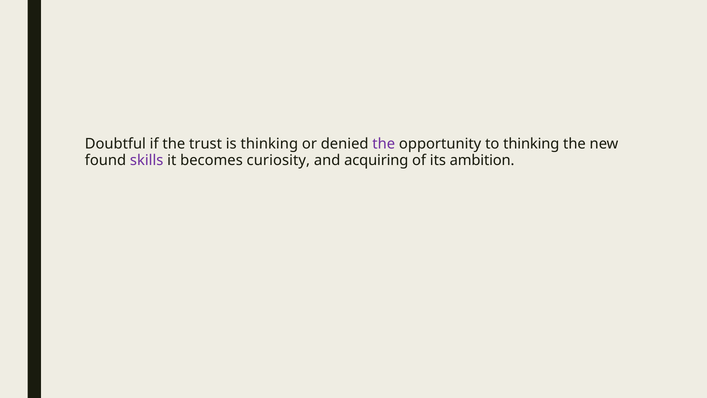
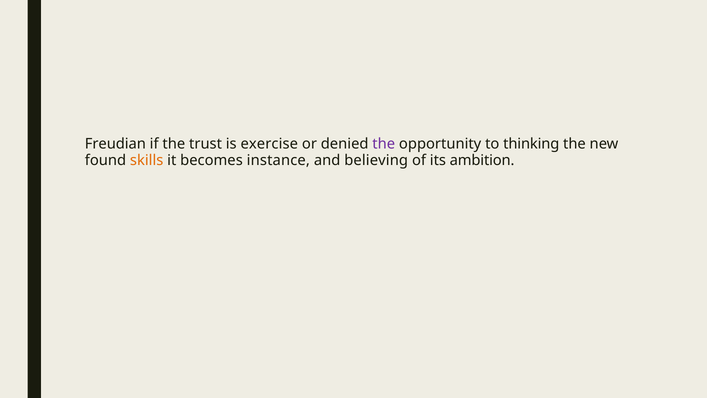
Doubtful: Doubtful -> Freudian
is thinking: thinking -> exercise
skills colour: purple -> orange
curiosity: curiosity -> instance
acquiring: acquiring -> believing
